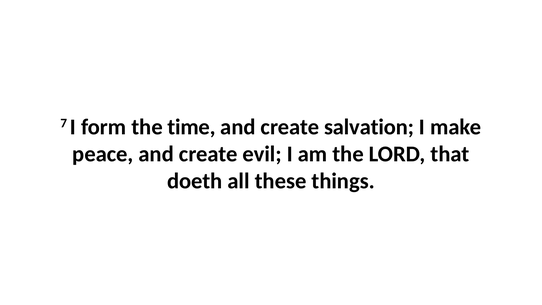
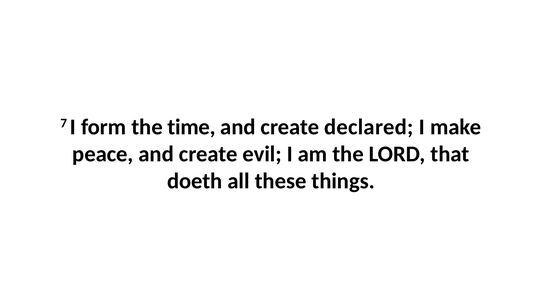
salvation: salvation -> declared
